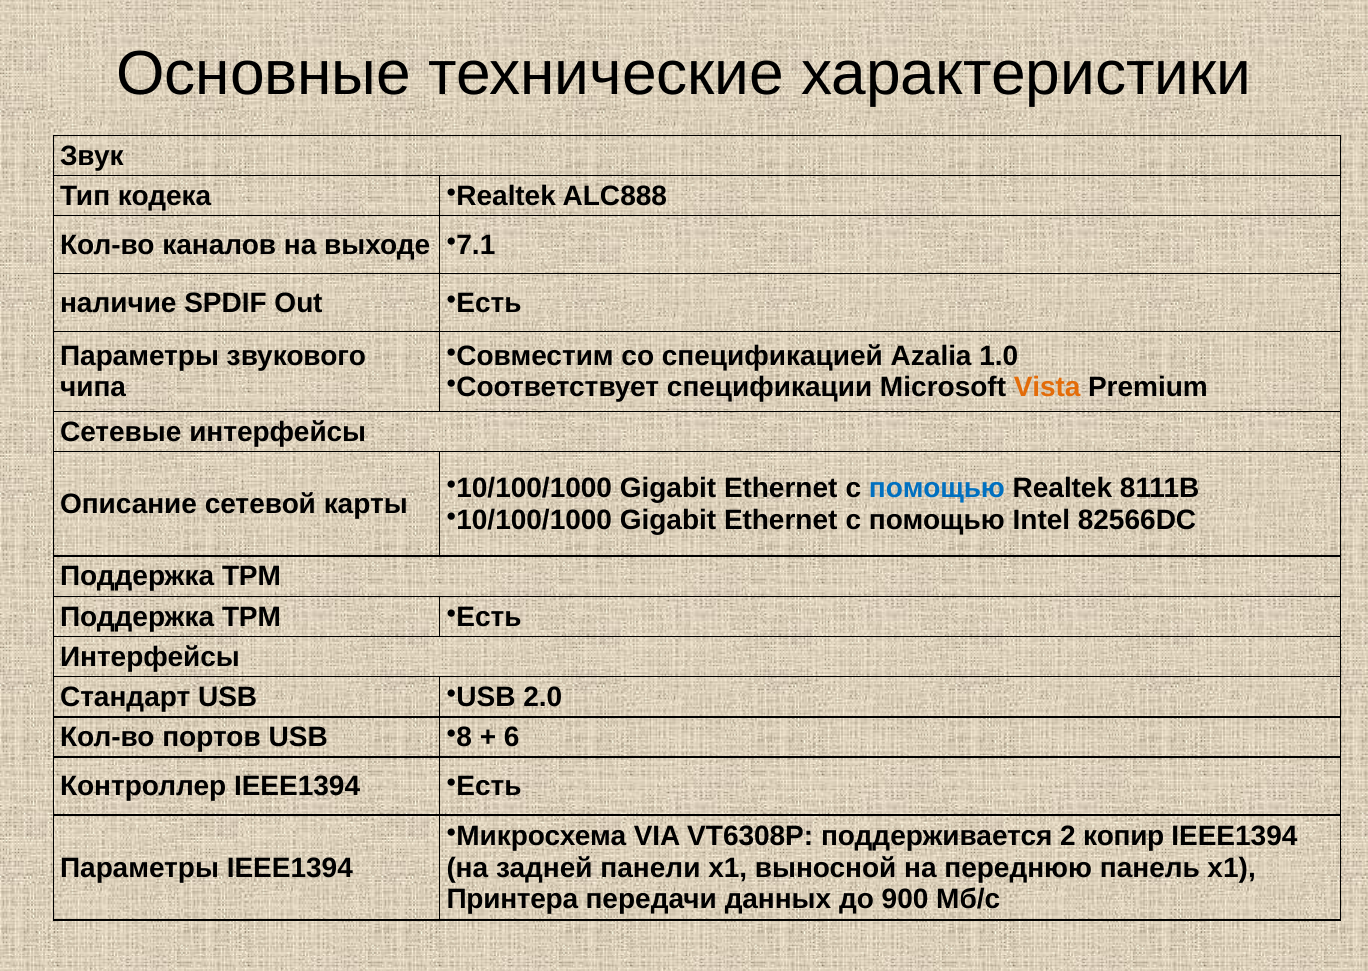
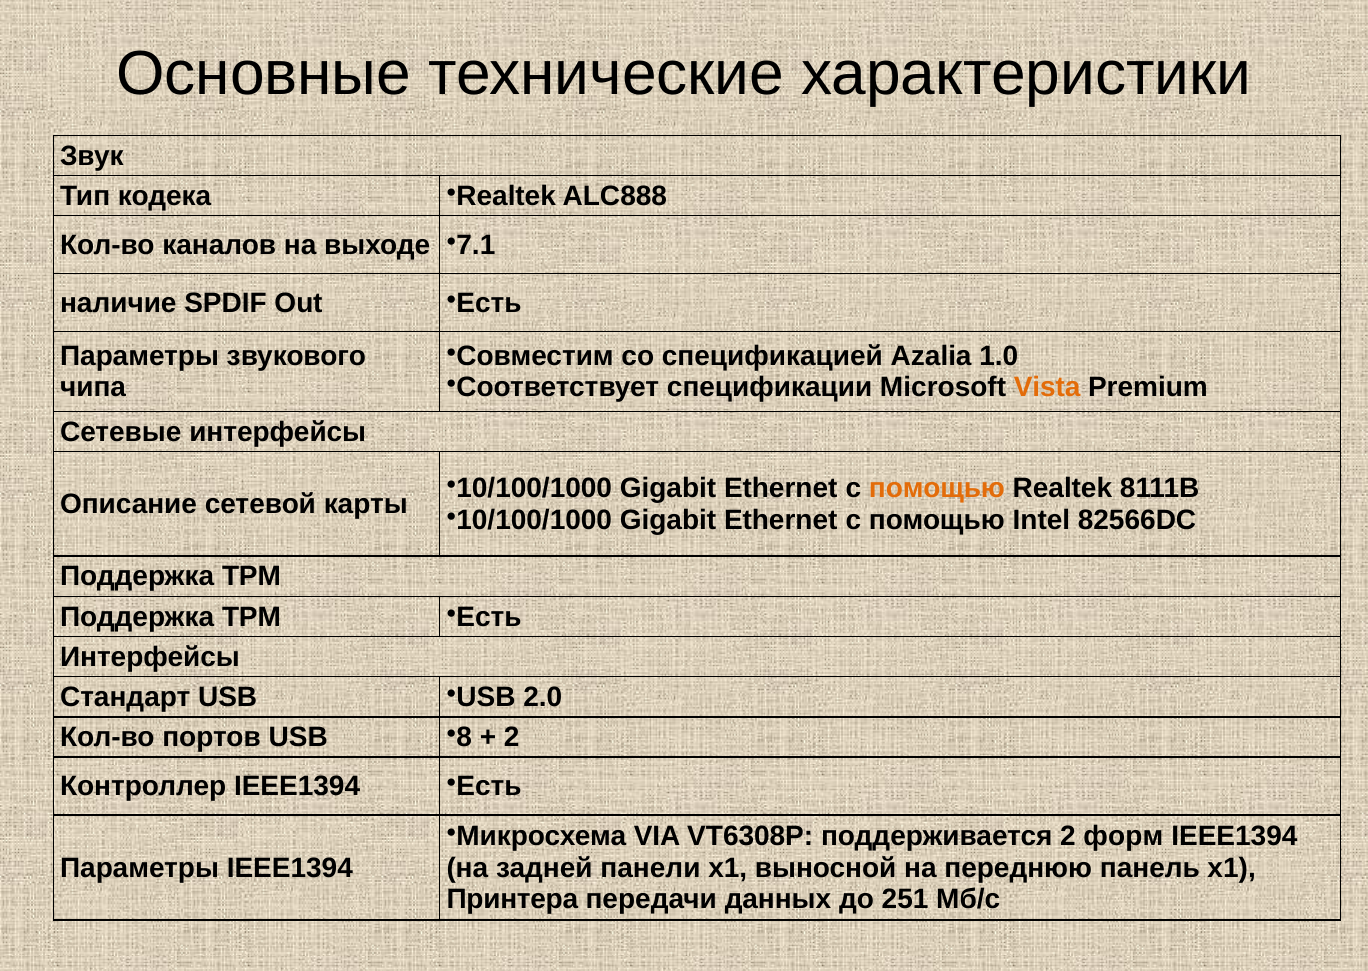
помощью at (937, 489) colour: blue -> orange
6 at (512, 737): 6 -> 2
копир: копир -> форм
900: 900 -> 251
